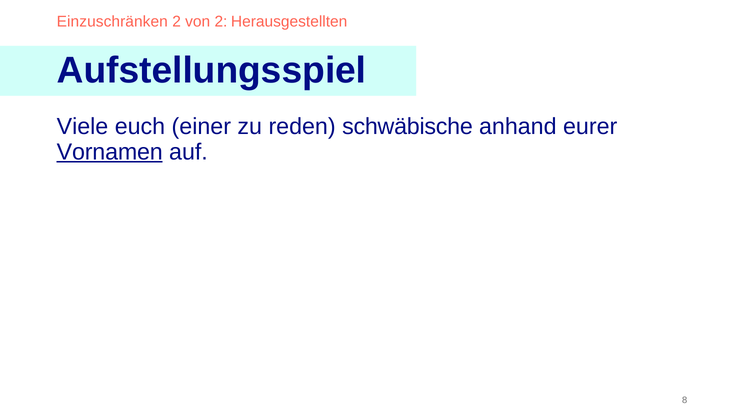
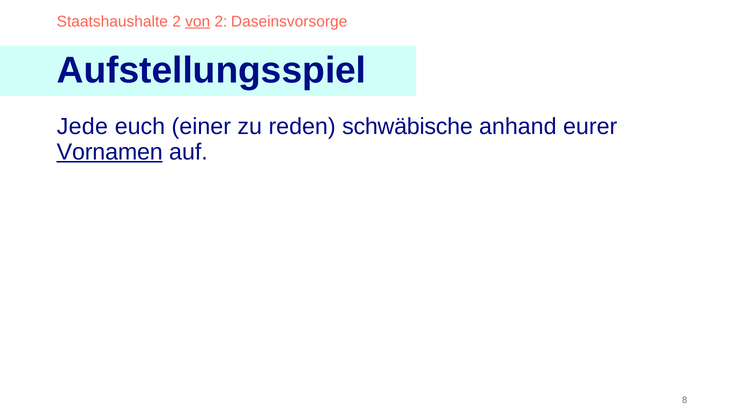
Einzuschränken: Einzuschränken -> Staatshaushalte
von underline: none -> present
Herausgestellten: Herausgestellten -> Daseinsvorsorge
Viele: Viele -> Jede
